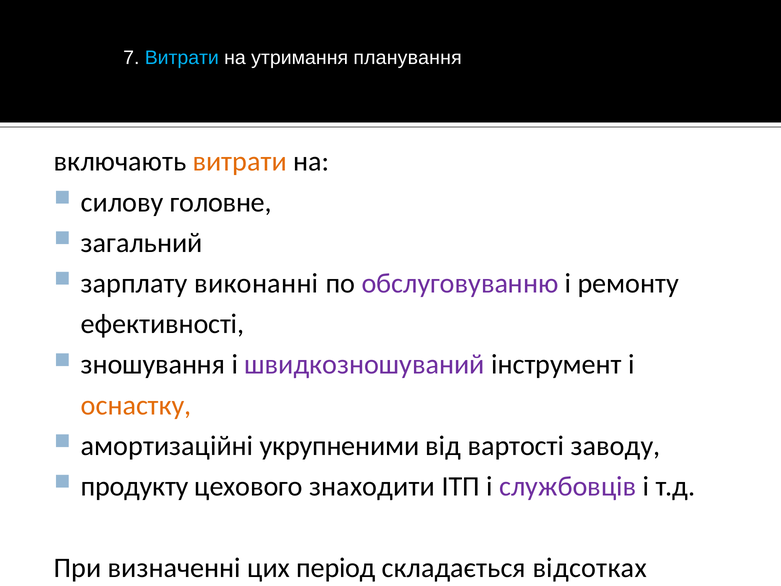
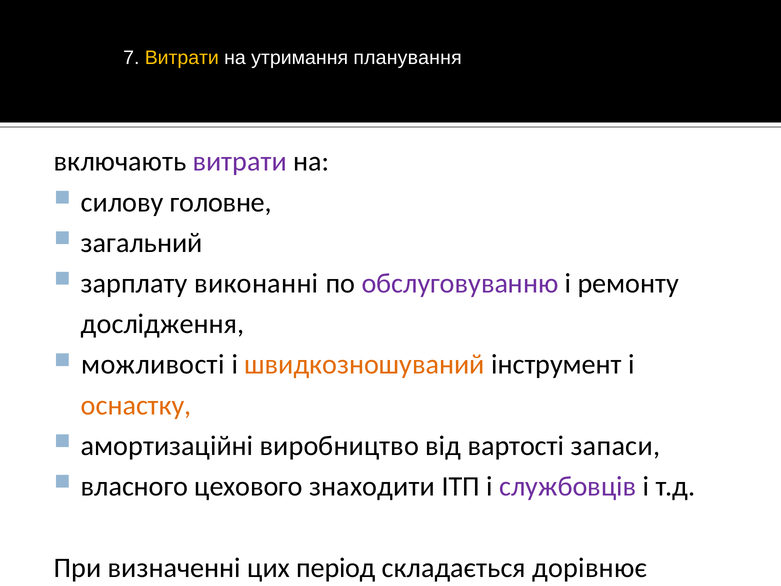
Витрати at (182, 58) colour: light blue -> yellow
витрати at (240, 162) colour: orange -> purple
ефективності: ефективності -> дослідження
зношування: зношування -> можливості
швидкозношуваний colour: purple -> orange
укрупненими: укрупненими -> виробництво
заводу: заводу -> запаси
продукту: продукту -> власного
відсотках: відсотках -> дорівнює
